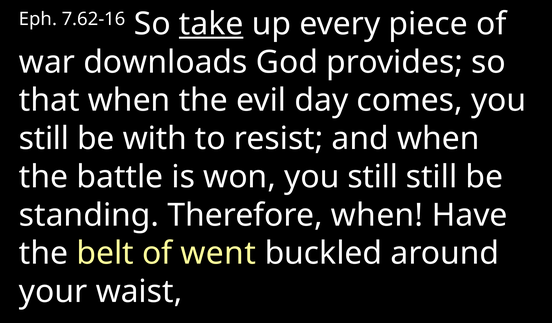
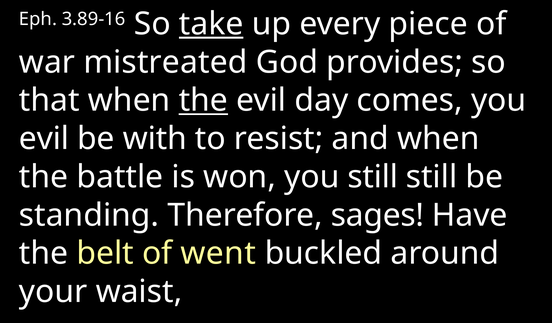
7.62-16: 7.62-16 -> 3.89-16
downloads: downloads -> mistreated
the at (203, 101) underline: none -> present
still at (44, 139): still -> evil
Therefore when: when -> sages
